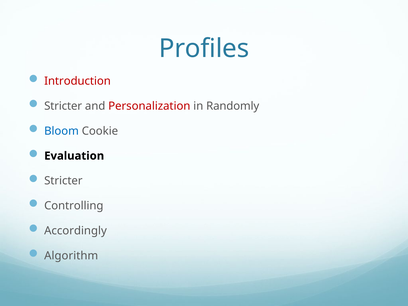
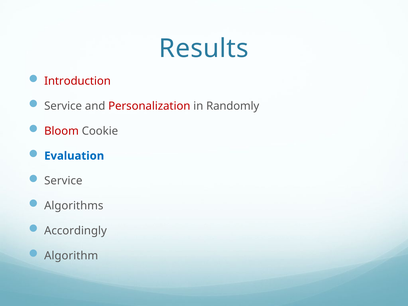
Profiles: Profiles -> Results
Stricter at (63, 106): Stricter -> Service
Bloom colour: blue -> red
Evaluation colour: black -> blue
Stricter at (63, 181): Stricter -> Service
Controlling: Controlling -> Algorithms
